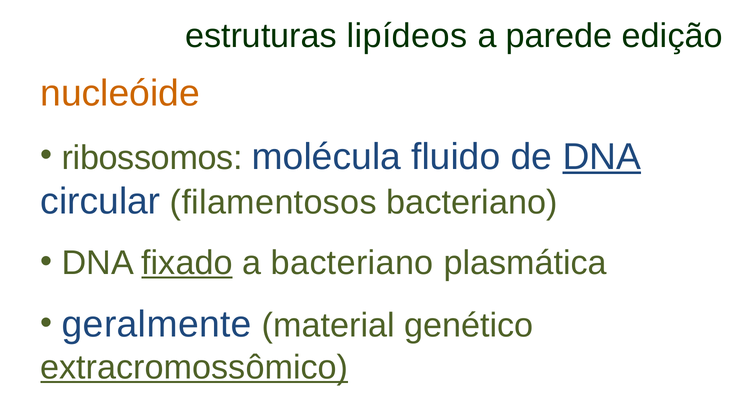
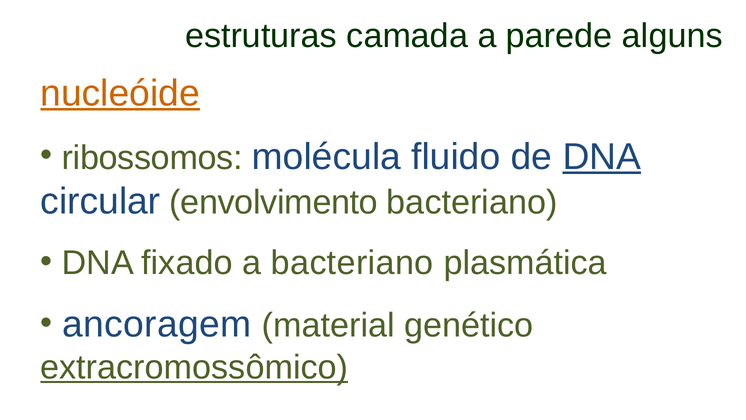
lipídeos: lipídeos -> camada
edição: edição -> alguns
nucleóide underline: none -> present
filamentosos: filamentosos -> envolvimento
fixado underline: present -> none
geralmente: geralmente -> ancoragem
